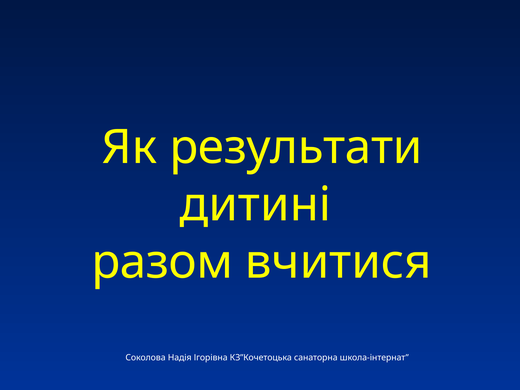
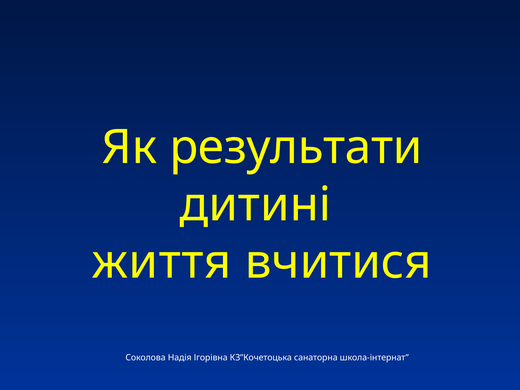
разом: разом -> життя
